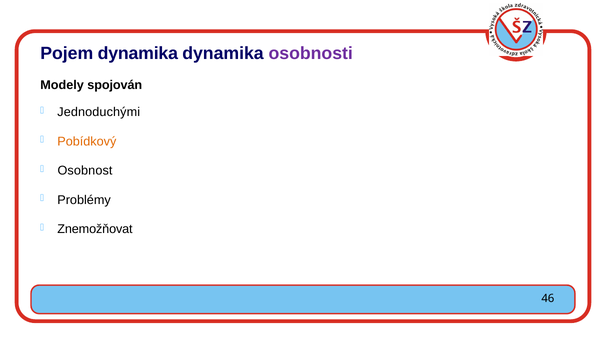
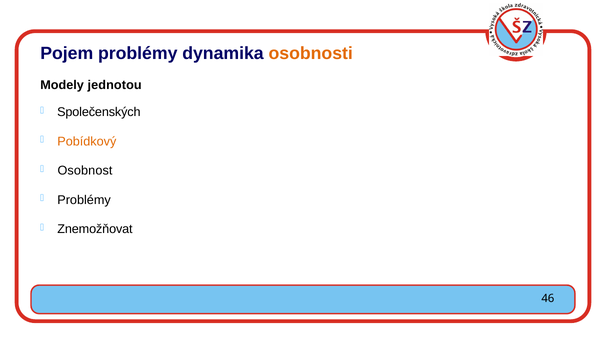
Pojem dynamika: dynamika -> problémy
osobnosti colour: purple -> orange
spojován: spojován -> jednotou
Jednoduchými: Jednoduchými -> Společenských
